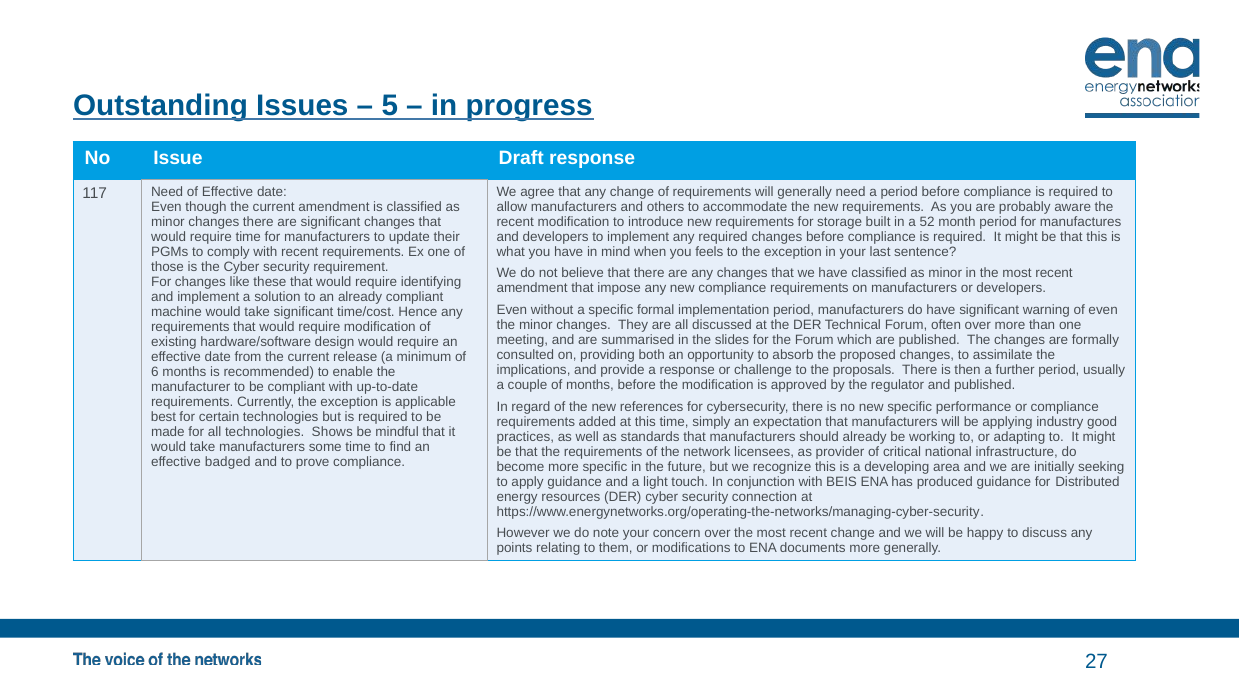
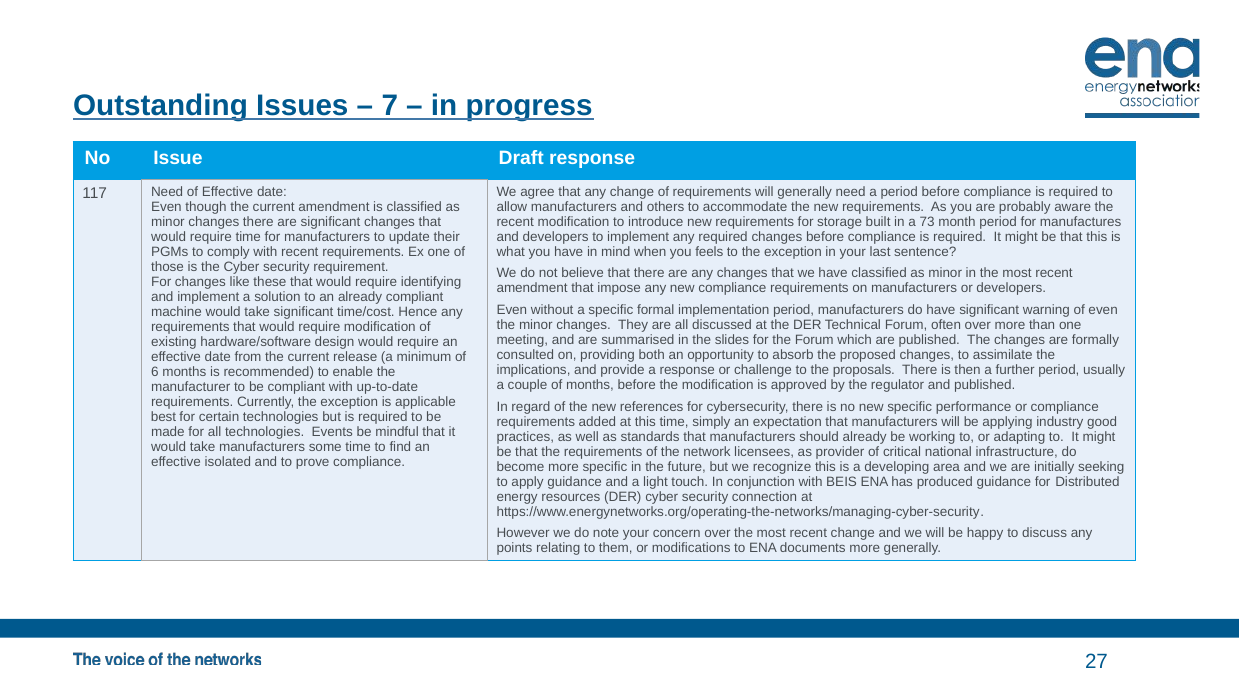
5: 5 -> 7
52: 52 -> 73
Shows: Shows -> Events
badged: badged -> isolated
